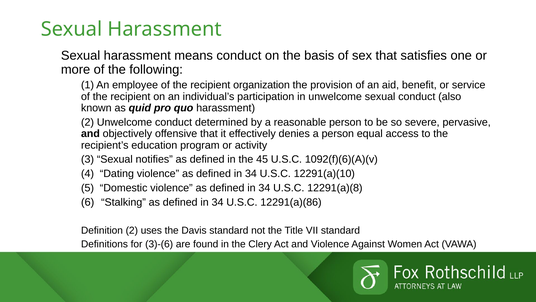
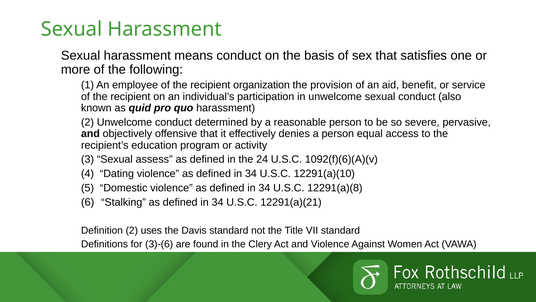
notifies: notifies -> assess
45: 45 -> 24
12291(a)(86: 12291(a)(86 -> 12291(a)(21
